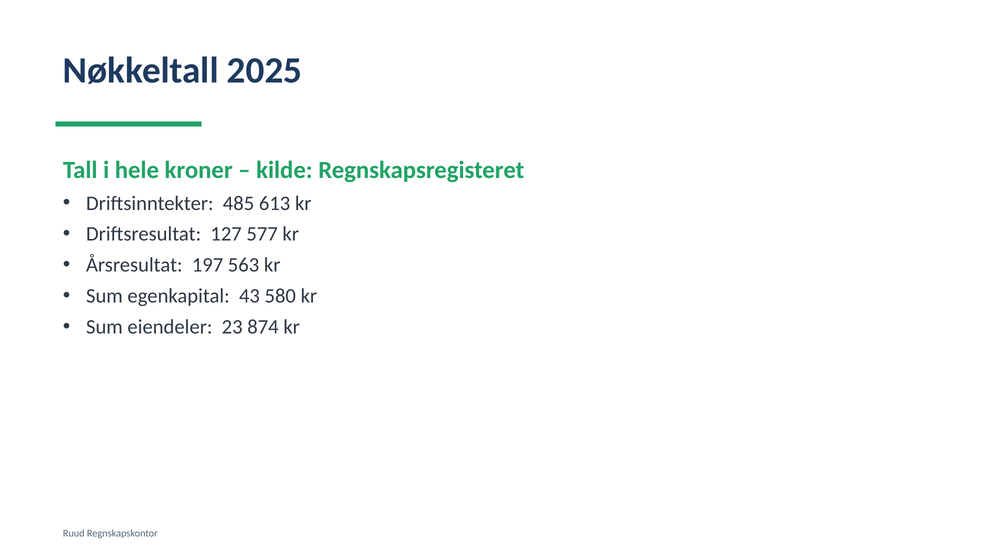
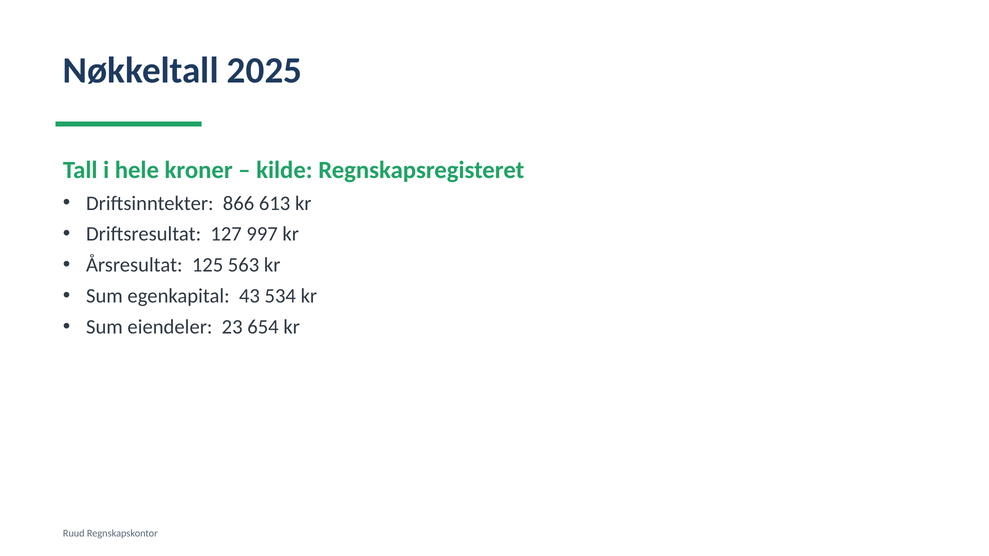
485: 485 -> 866
577: 577 -> 997
197: 197 -> 125
580: 580 -> 534
874: 874 -> 654
